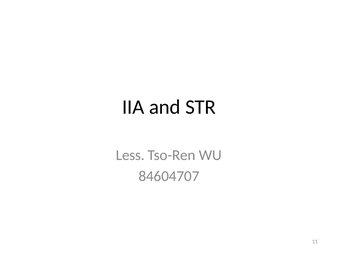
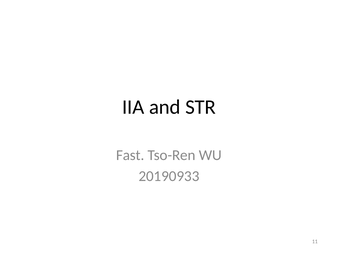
Less: Less -> Fast
84604707: 84604707 -> 20190933
